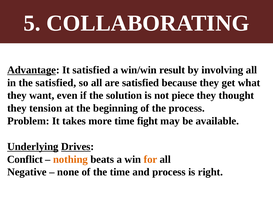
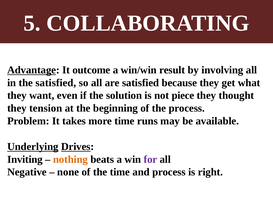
It satisfied: satisfied -> outcome
fight: fight -> runs
Conflict: Conflict -> Inviting
for colour: orange -> purple
